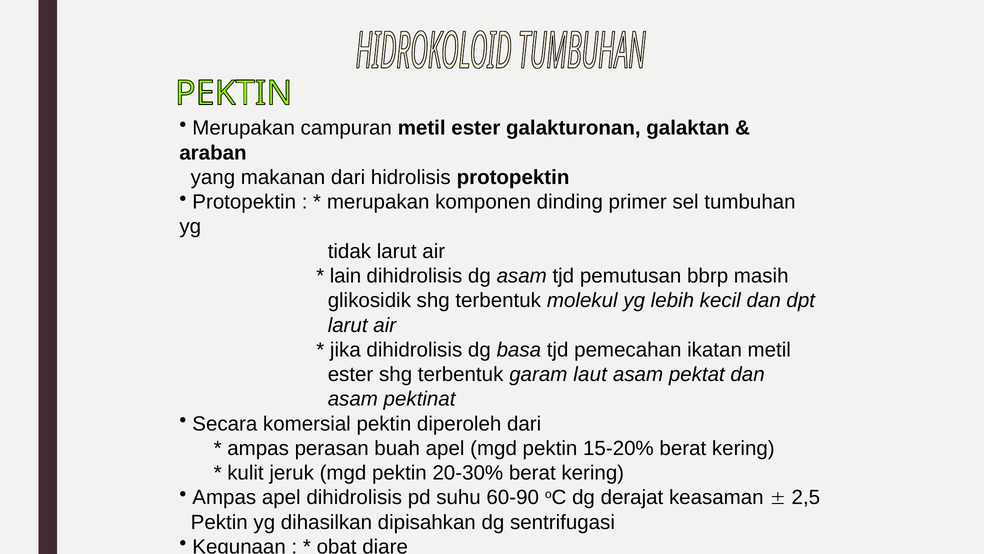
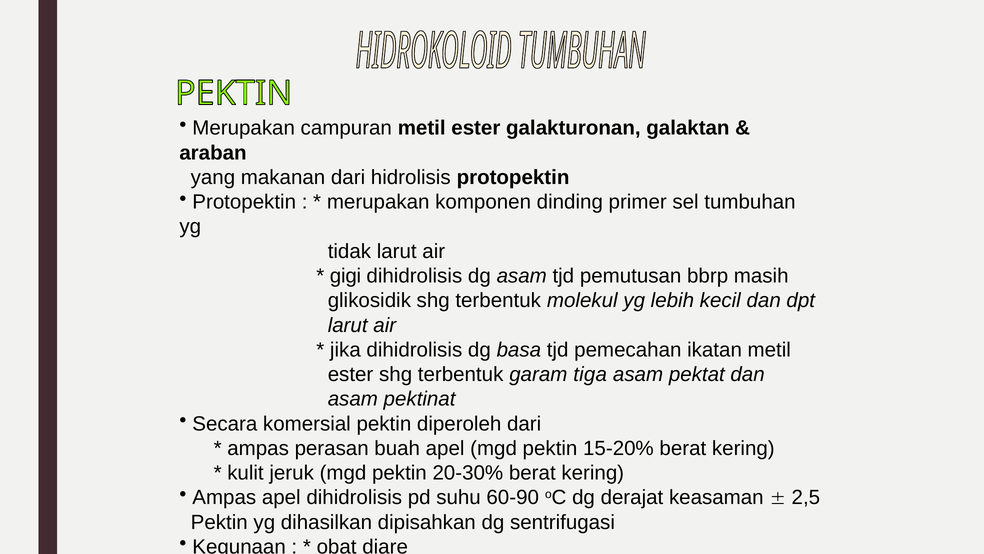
lain: lain -> gigi
laut: laut -> tiga
